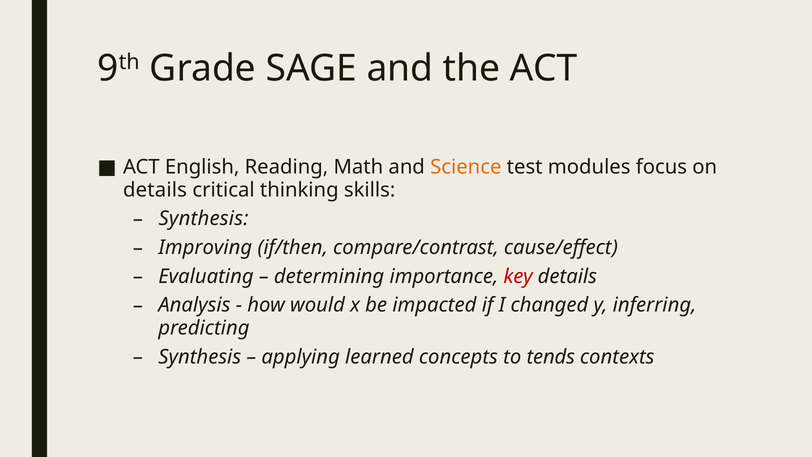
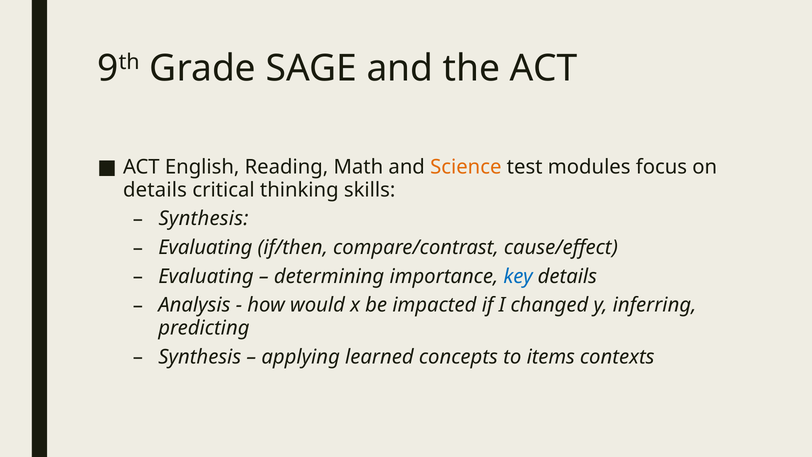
Improving at (205, 247): Improving -> Evaluating
key colour: red -> blue
tends: tends -> items
